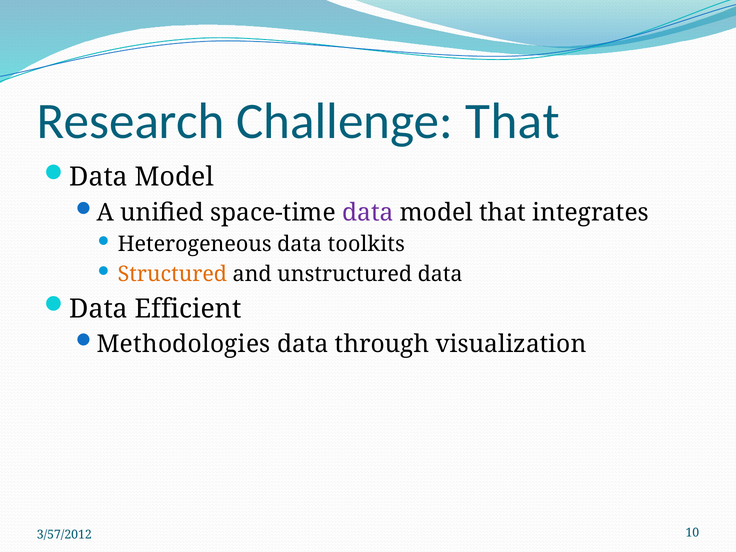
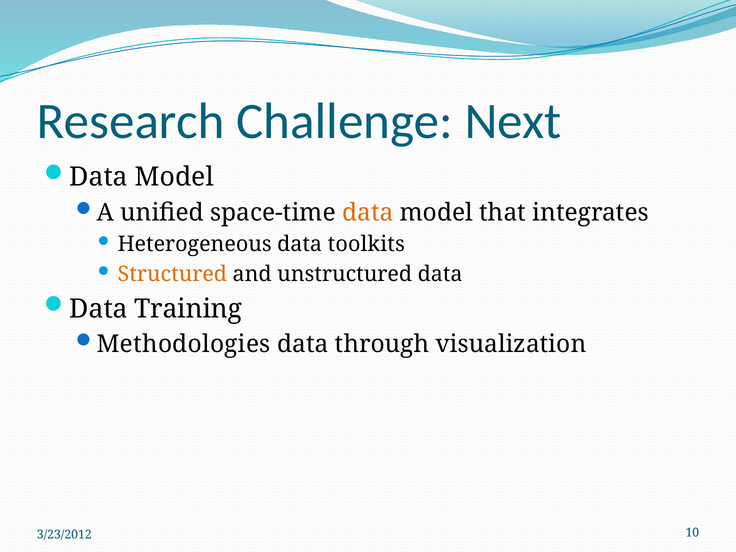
Challenge That: That -> Next
data at (368, 213) colour: purple -> orange
Efficient: Efficient -> Training
3/57/2012: 3/57/2012 -> 3/23/2012
